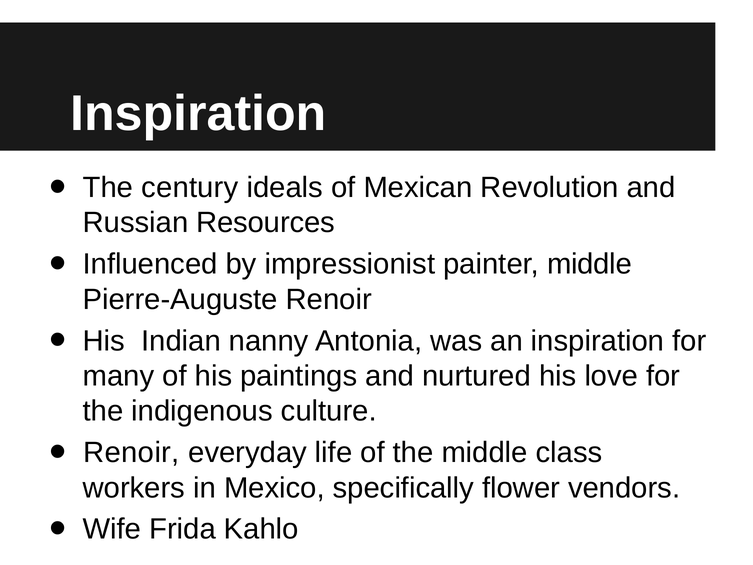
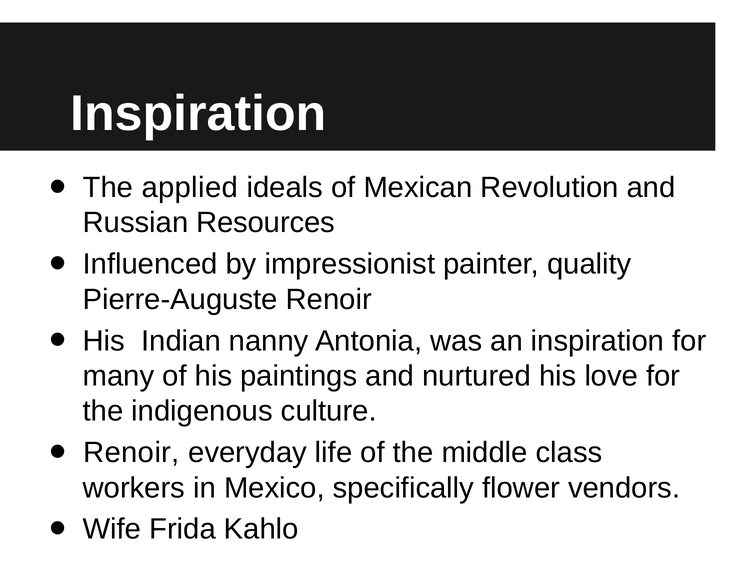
century: century -> applied
painter middle: middle -> quality
